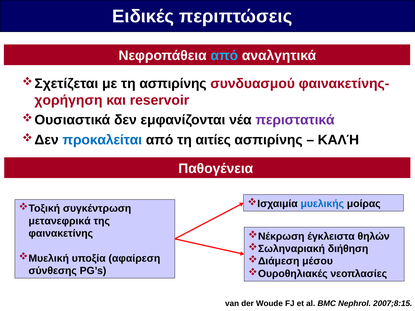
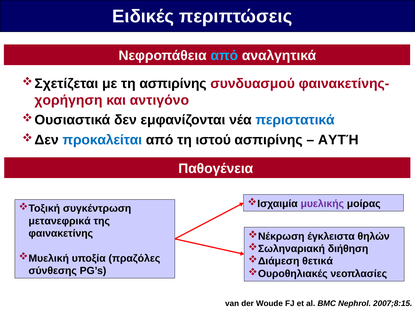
reservoir: reservoir -> αντιγόνο
περιστατικά colour: purple -> blue
αιτίες: αιτίες -> ιστού
ΚΑΛΉ: ΚΑΛΉ -> ΑΥΤΉ
μυελικής colour: blue -> purple
αφαίρεση: αφαίρεση -> πραζόλες
μέσου: μέσου -> θετικά
